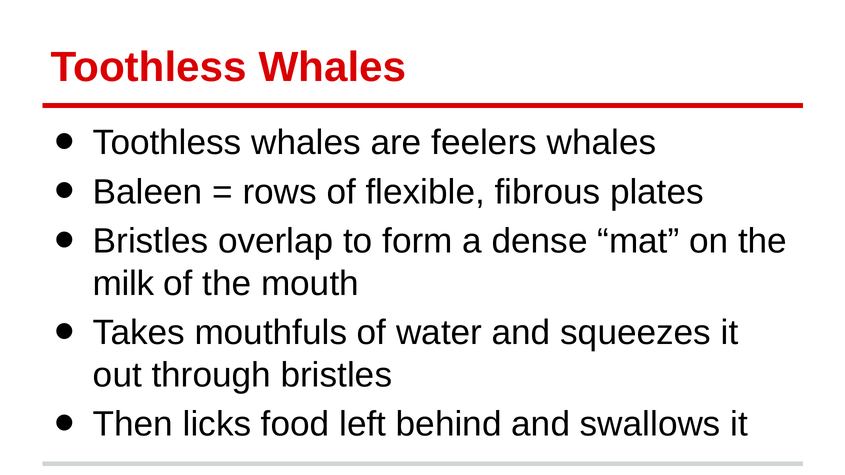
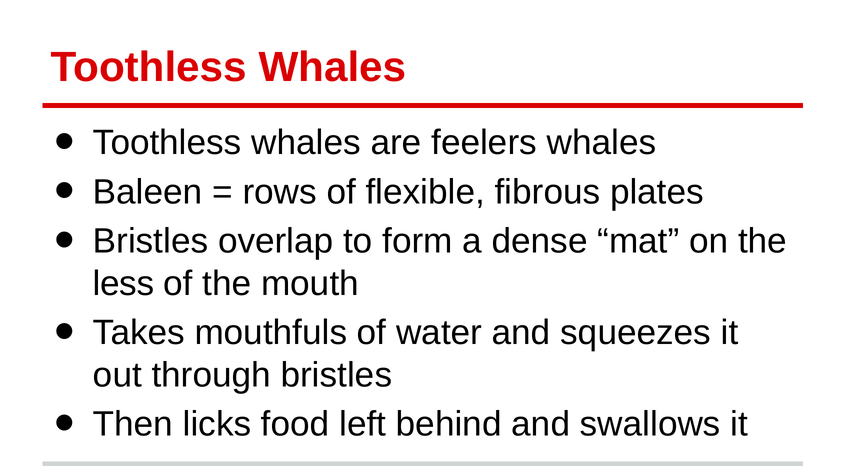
milk: milk -> less
